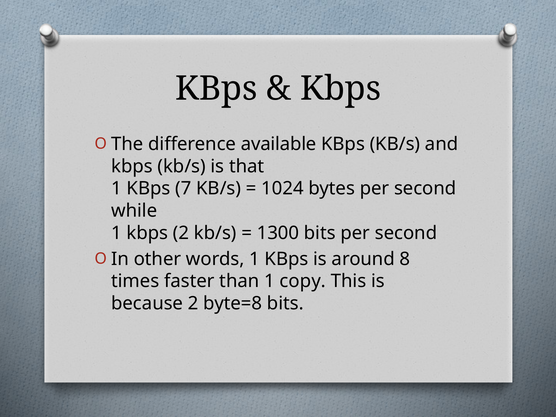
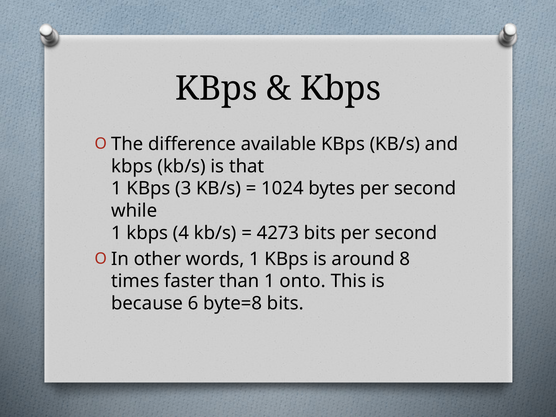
7: 7 -> 3
kbps 2: 2 -> 4
1300: 1300 -> 4273
copy: copy -> onto
because 2: 2 -> 6
